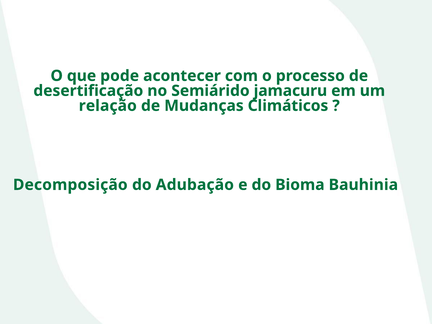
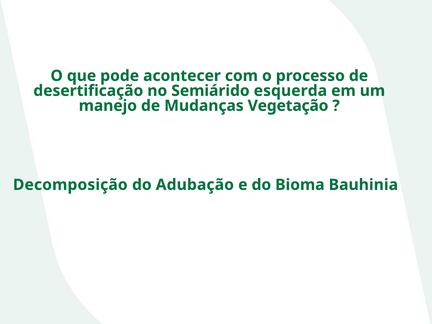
jamacuru: jamacuru -> esquerda
relação: relação -> manejo
Climáticos: Climáticos -> Vegetação
